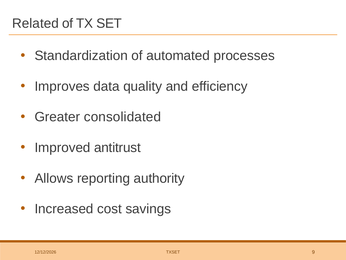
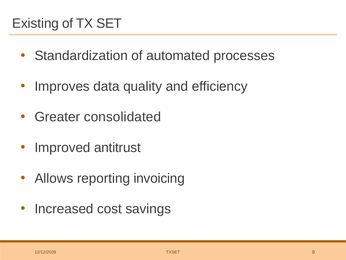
Related: Related -> Existing
authority: authority -> invoicing
